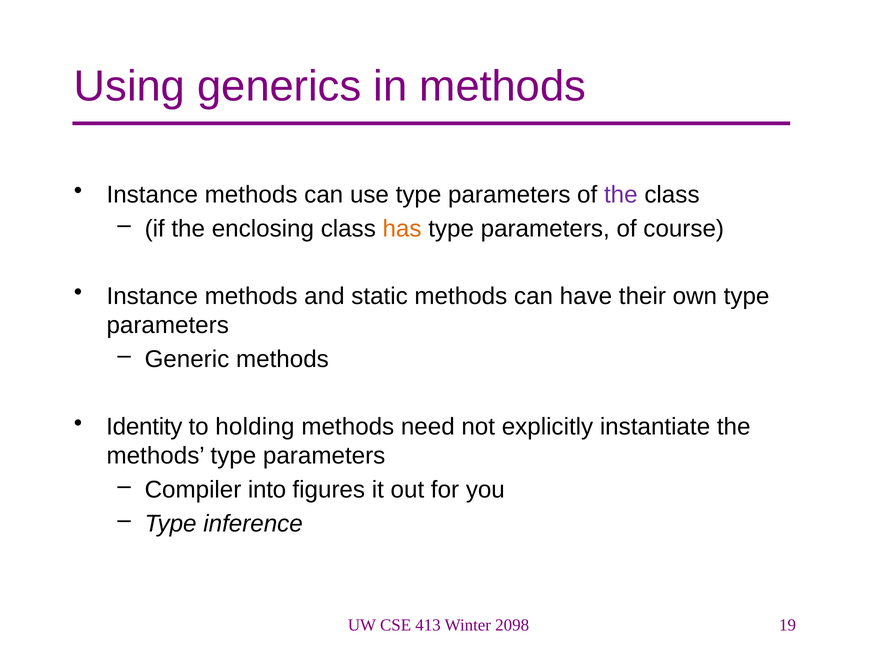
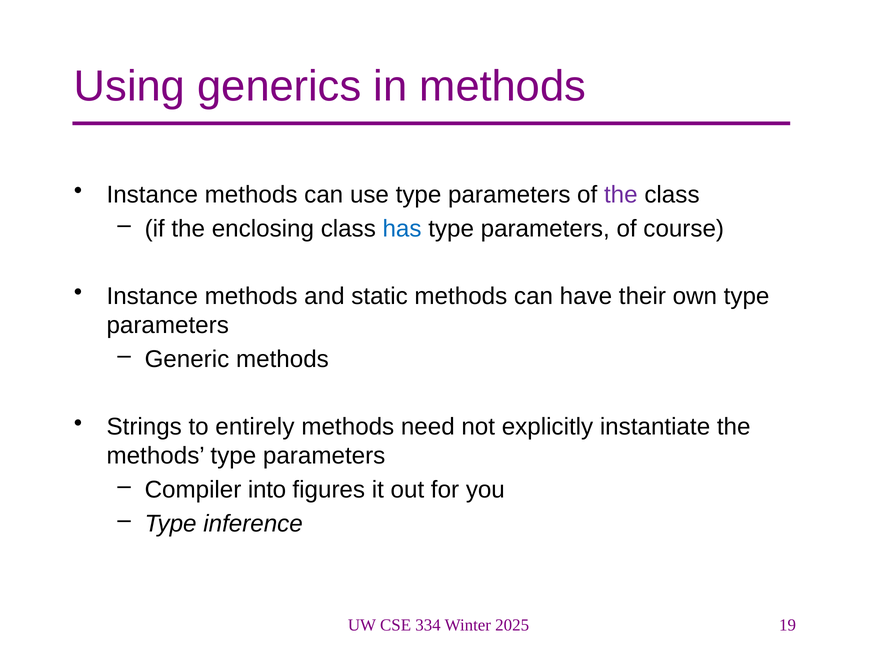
has colour: orange -> blue
Identity: Identity -> Strings
holding: holding -> entirely
413: 413 -> 334
2098: 2098 -> 2025
